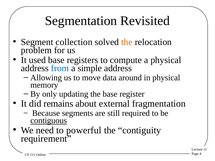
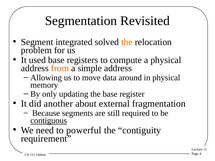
collection: collection -> integrated
from colour: blue -> orange
remains: remains -> another
